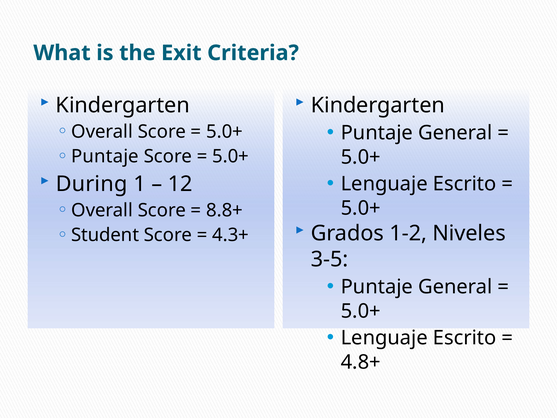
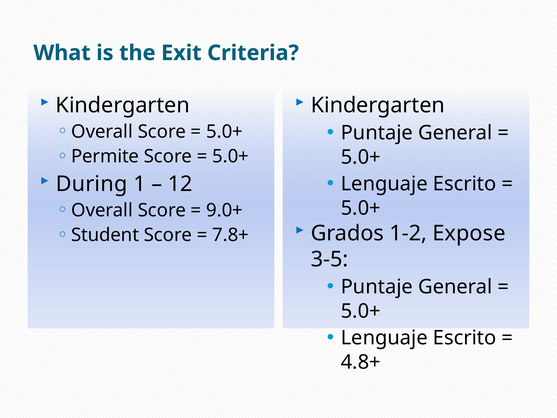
Puntaje at (105, 156): Puntaje -> Permite
8.8+: 8.8+ -> 9.0+
Niveles: Niveles -> Expose
4.3+: 4.3+ -> 7.8+
